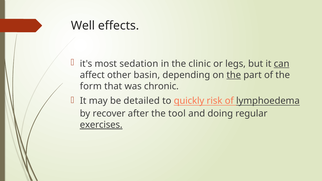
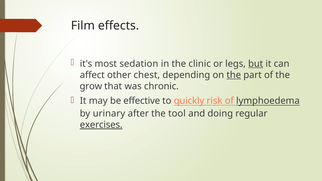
Well: Well -> Film
but underline: none -> present
can underline: present -> none
basin: basin -> chest
form: form -> grow
detailed: detailed -> effective
recover: recover -> urinary
